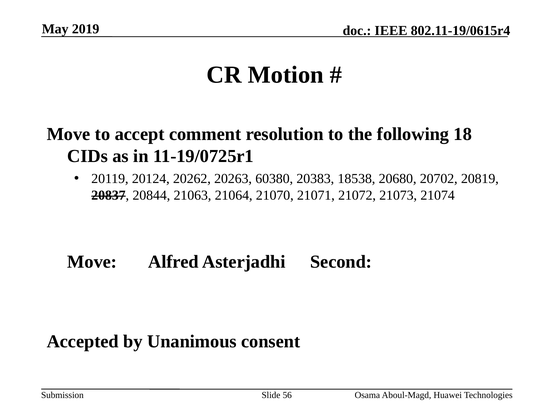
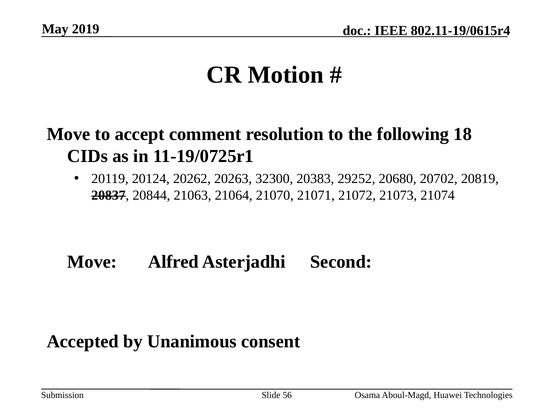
60380: 60380 -> 32300
18538: 18538 -> 29252
